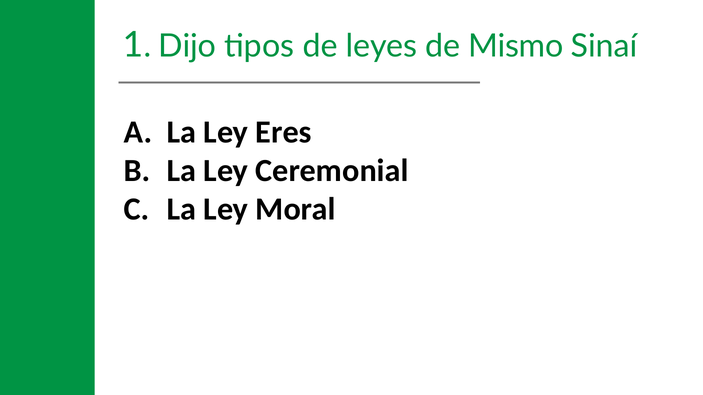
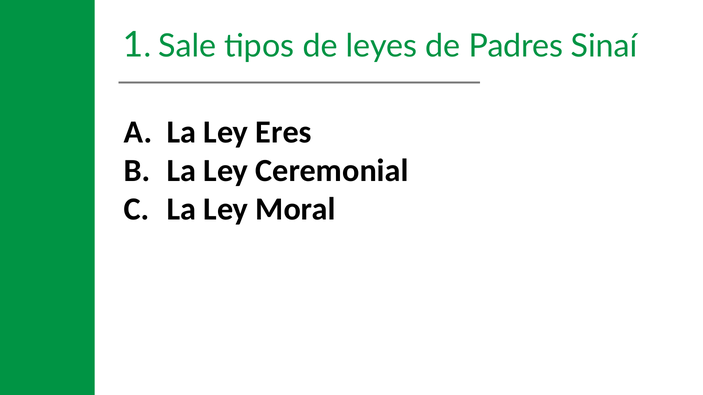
Dijo: Dijo -> Sale
Mismo: Mismo -> Padres
